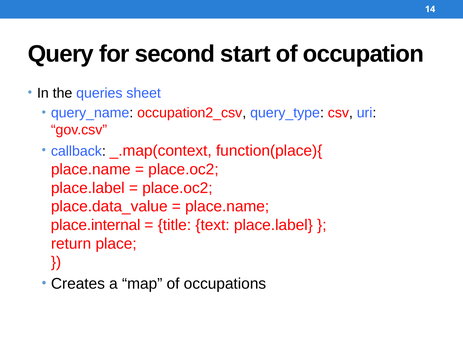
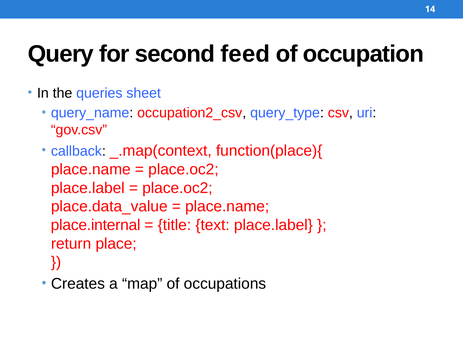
start: start -> feed
